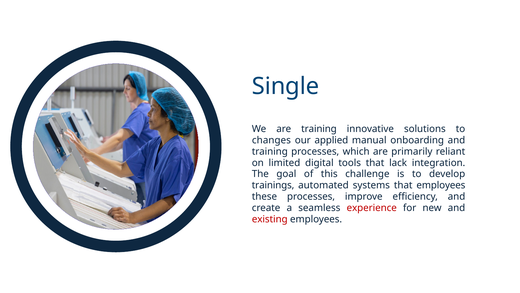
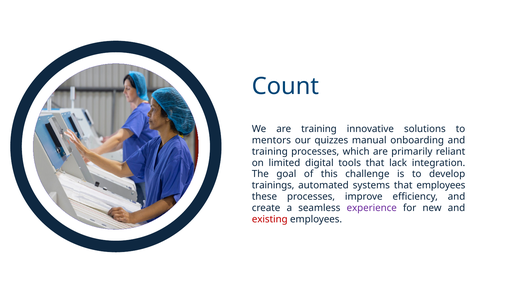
Single: Single -> Count
changes: changes -> mentors
applied: applied -> quizzes
experience colour: red -> purple
